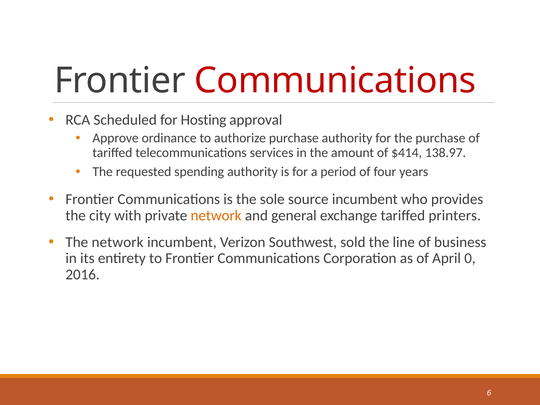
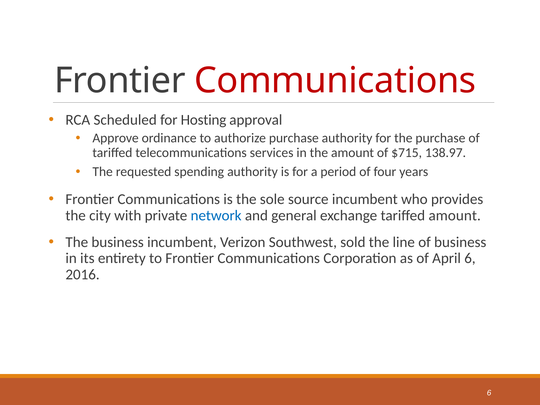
$414: $414 -> $715
network at (216, 215) colour: orange -> blue
tariffed printers: printers -> amount
The network: network -> business
April 0: 0 -> 6
